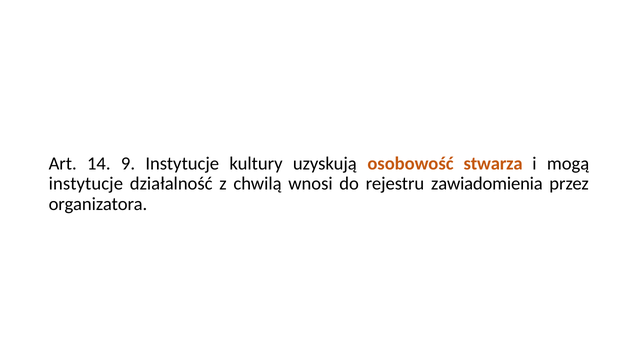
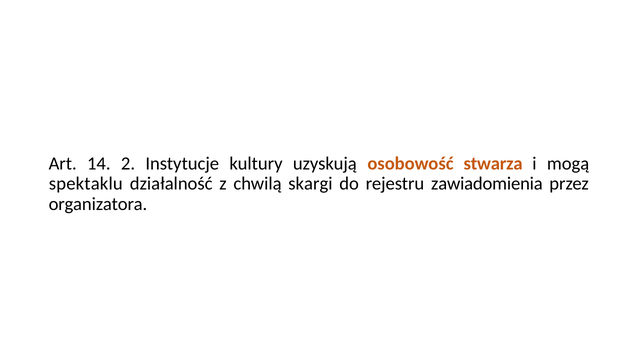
9: 9 -> 2
instytucje at (86, 184): instytucje -> spektaklu
wnosi: wnosi -> skargi
